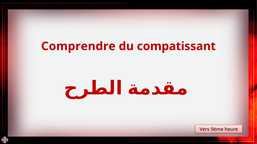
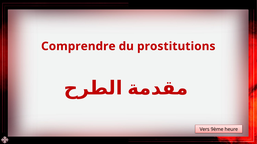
compatissant: compatissant -> prostitutions
